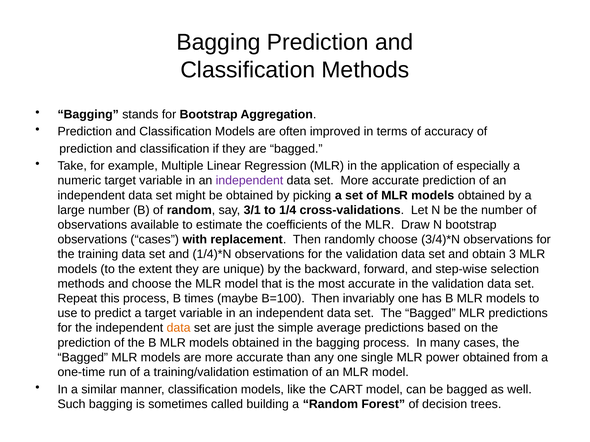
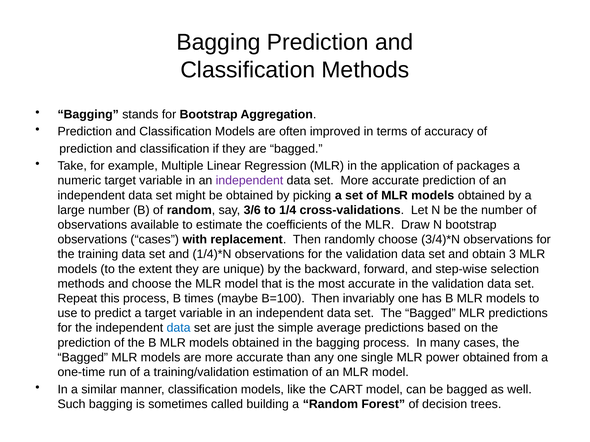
especially: especially -> packages
3/1: 3/1 -> 3/6
data at (179, 328) colour: orange -> blue
